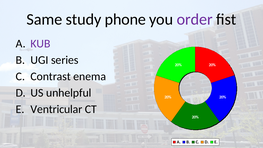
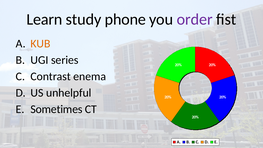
Same: Same -> Learn
KUB colour: purple -> orange
Ventricular: Ventricular -> Sometimes
